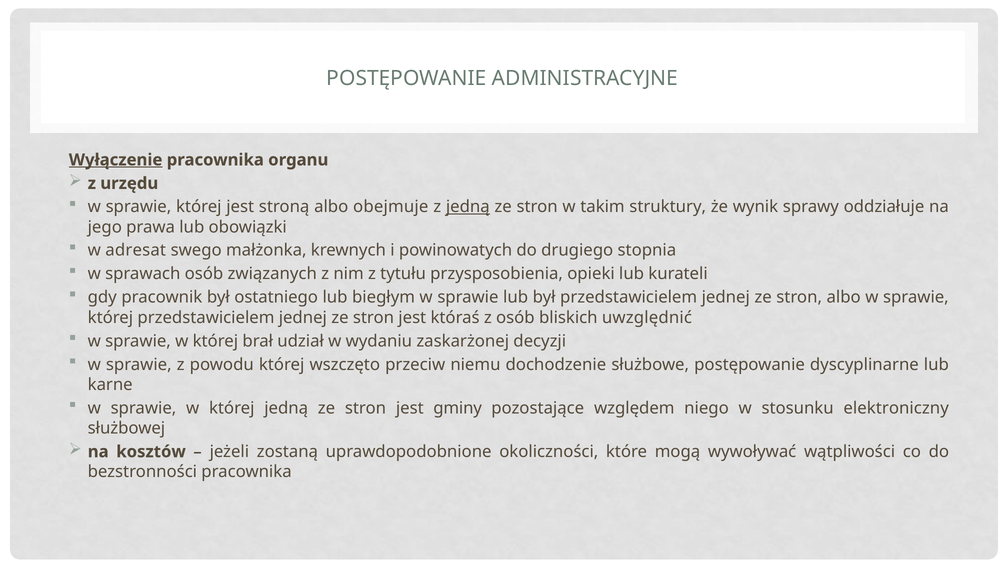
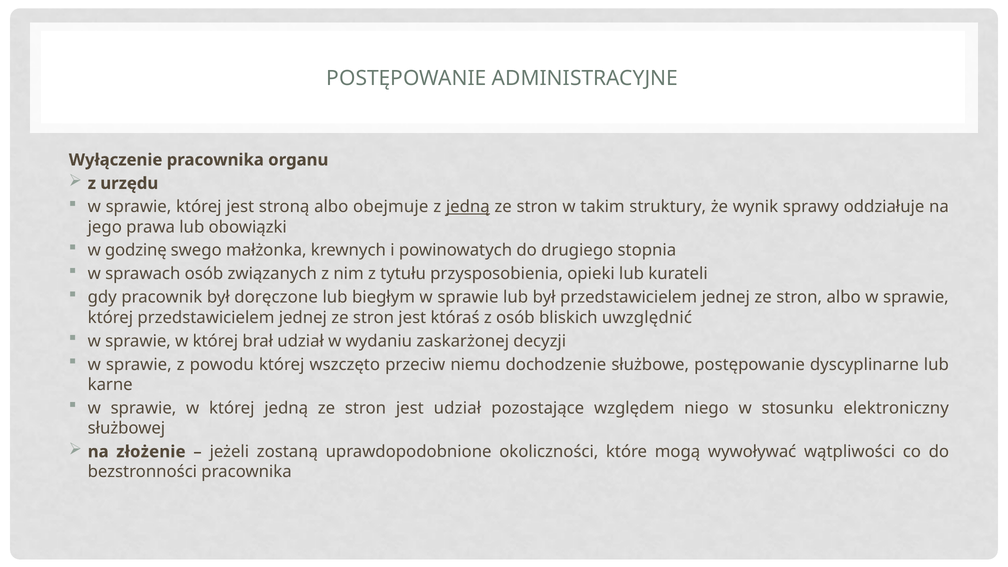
Wyłączenie underline: present -> none
adresat: adresat -> godzinę
ostatniego: ostatniego -> doręczone
jest gminy: gminy -> udział
kosztów: kosztów -> złożenie
